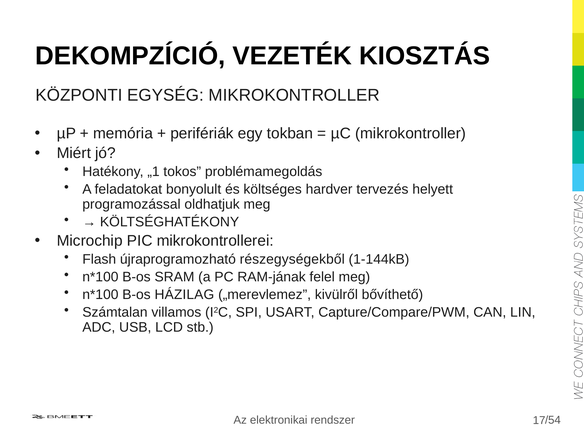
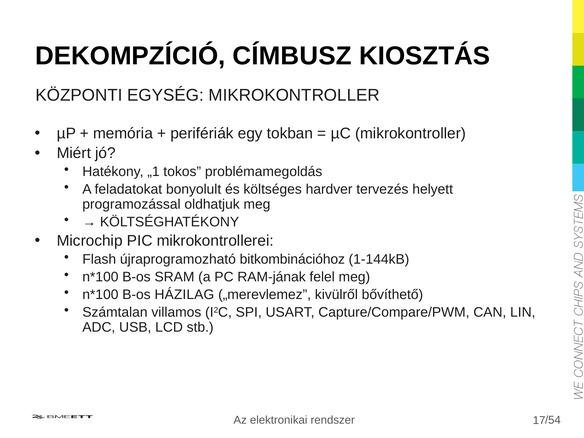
VEZETÉK: VEZETÉK -> CÍMBUSZ
részegységekből: részegységekből -> bitkombinációhoz
